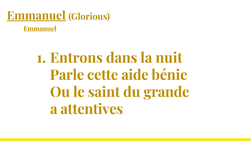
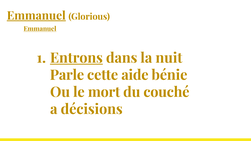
Entrons underline: none -> present
saint: saint -> mort
grande: grande -> couché
attentives: attentives -> décisions
